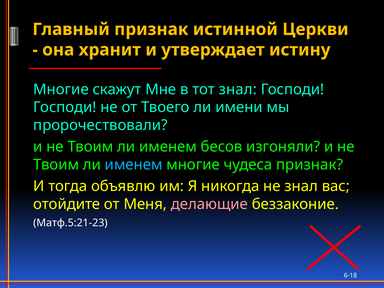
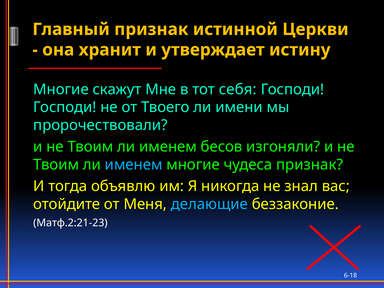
тот знал: знал -> себя
делающие colour: pink -> light blue
Матф.5:21-23: Матф.5:21-23 -> Матф.2:21-23
